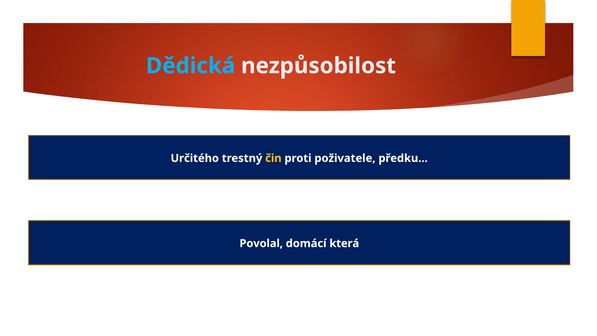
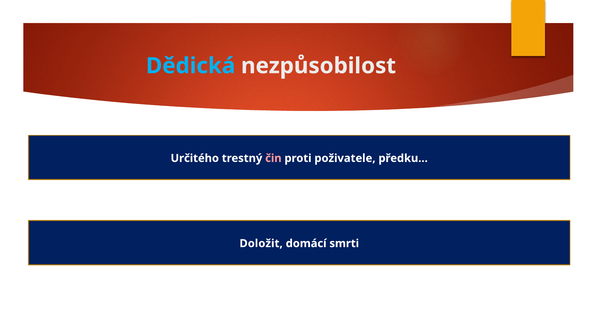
čin colour: yellow -> pink
Povolal: Povolal -> Doložit
která: která -> smrti
